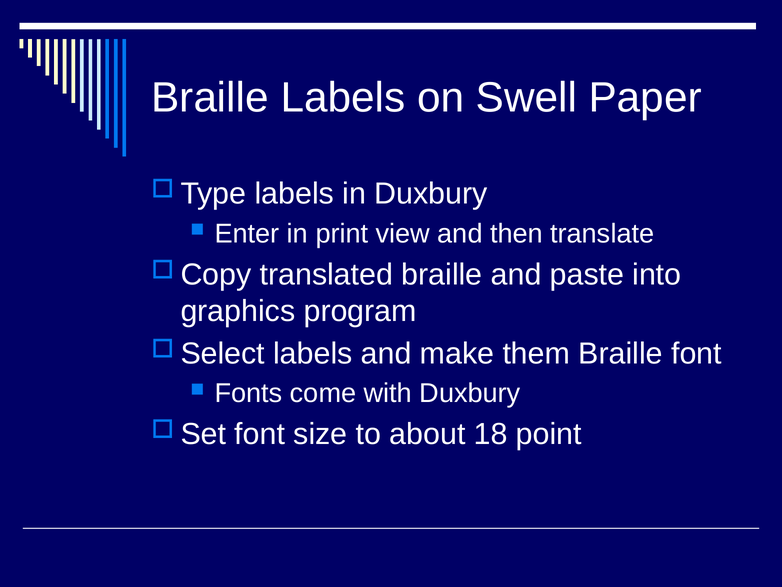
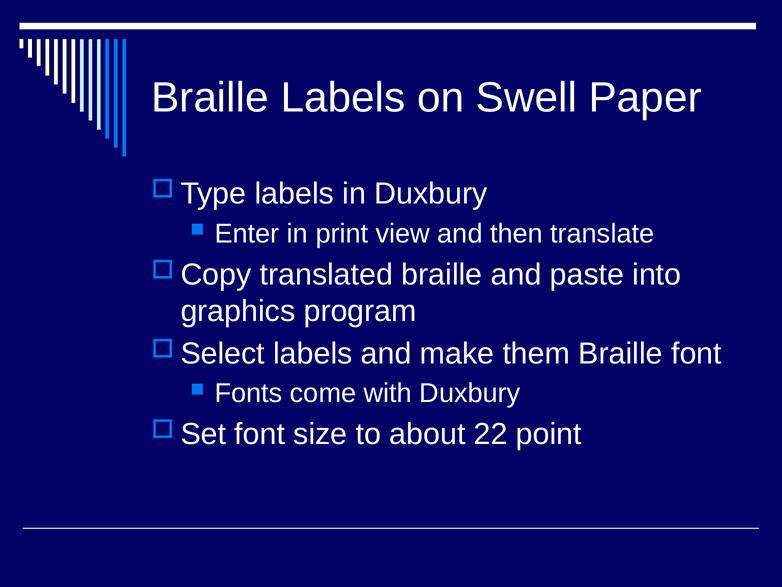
18: 18 -> 22
